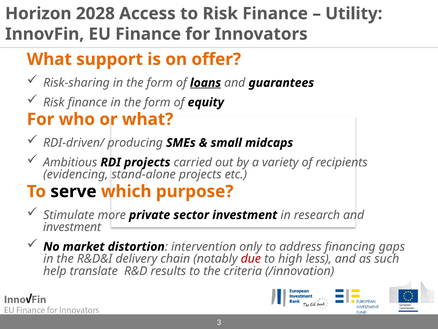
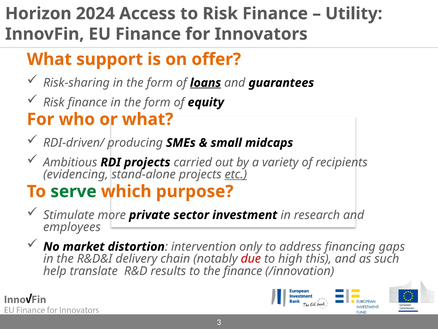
2028: 2028 -> 2024
etc underline: none -> present
serve colour: black -> green
investment at (72, 227): investment -> employees
less: less -> this
the criteria: criteria -> finance
